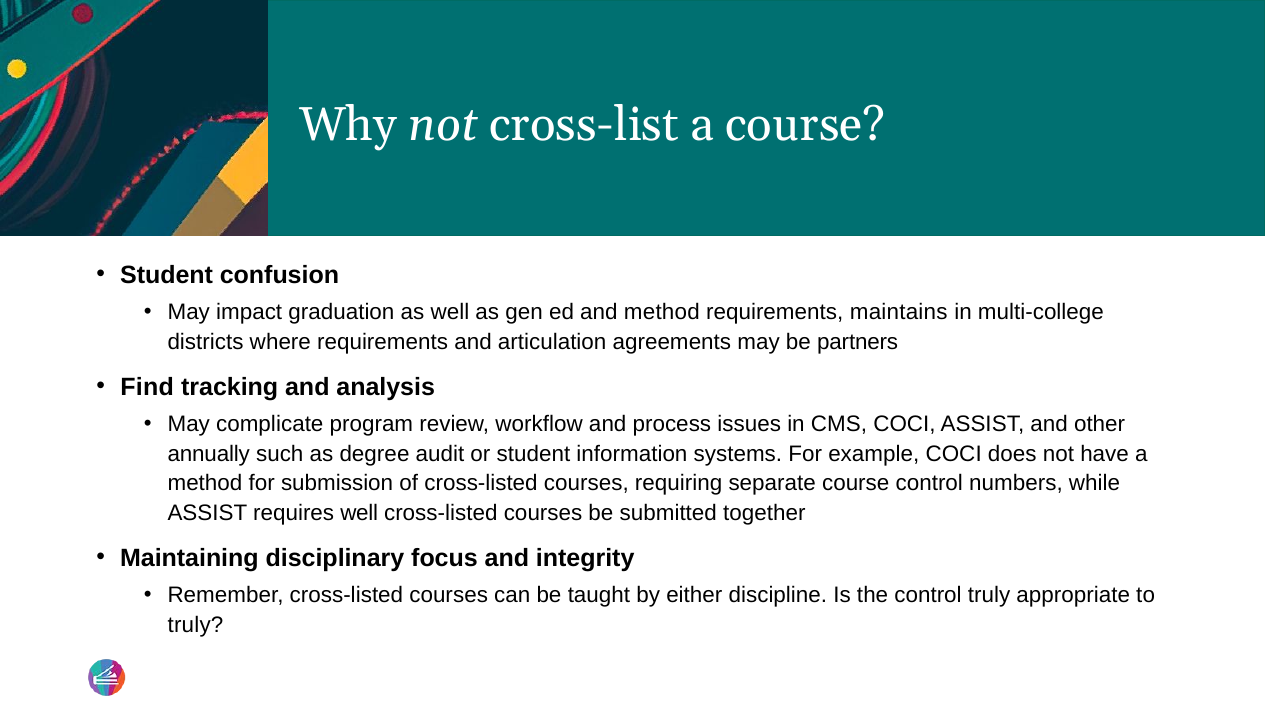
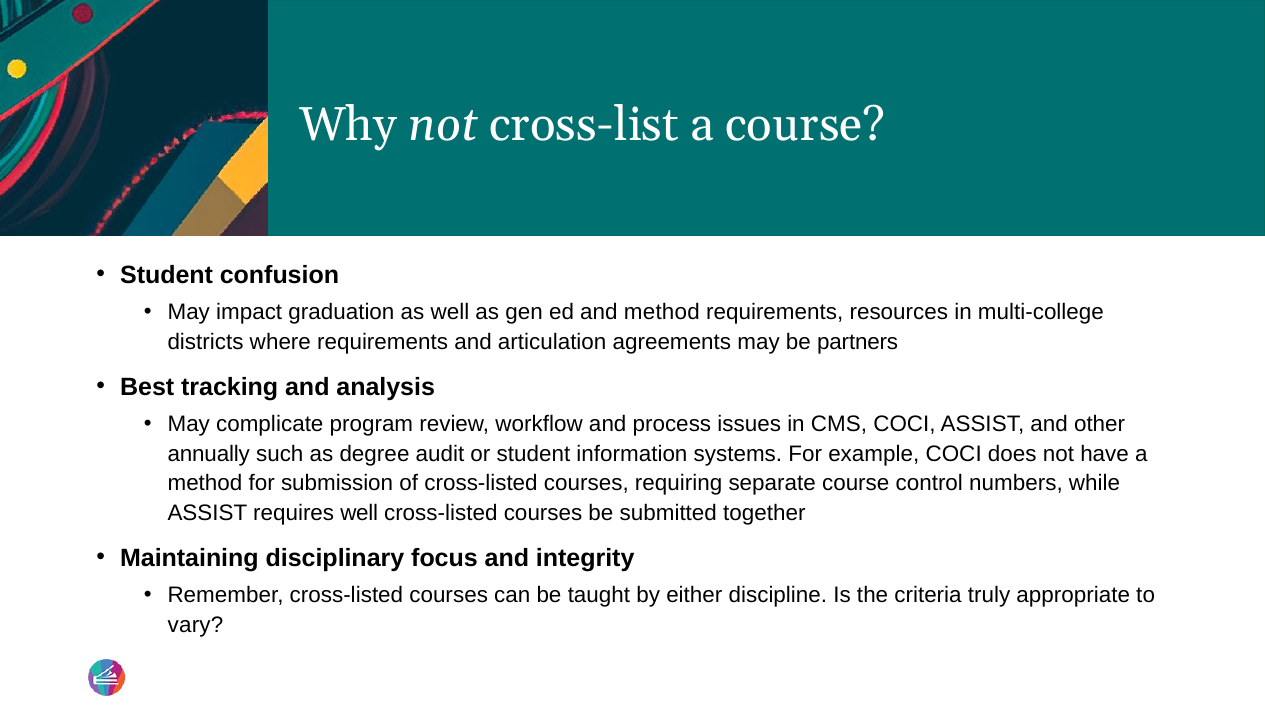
maintains: maintains -> resources
Find: Find -> Best
the control: control -> criteria
truly at (196, 625): truly -> vary
